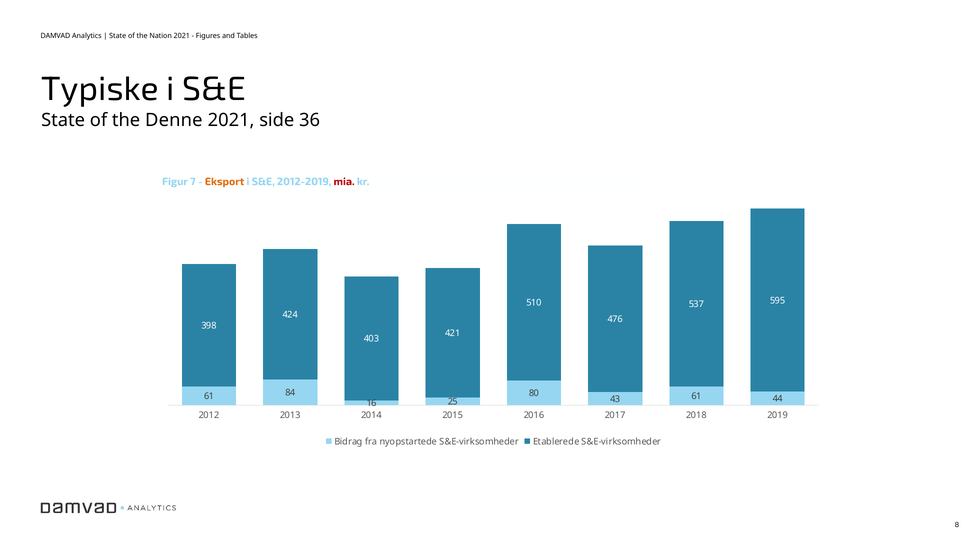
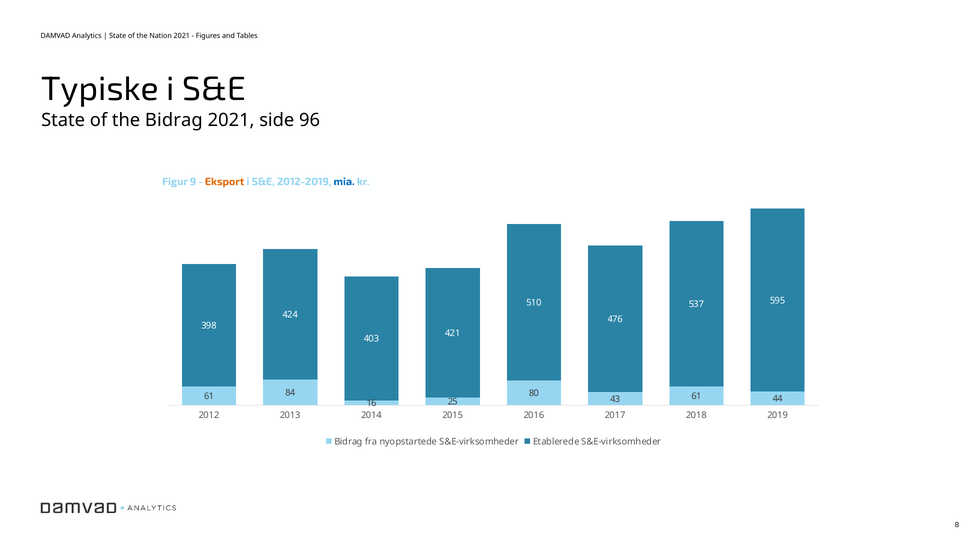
the Denne: Denne -> Bidrag
36: 36 -> 96
7: 7 -> 9
mia colour: red -> blue
